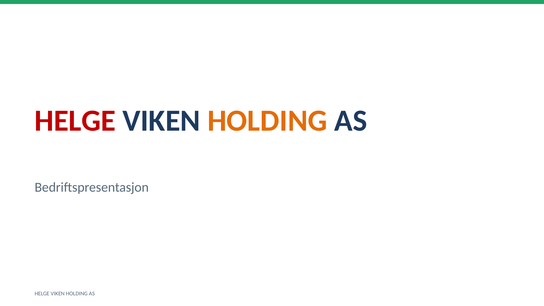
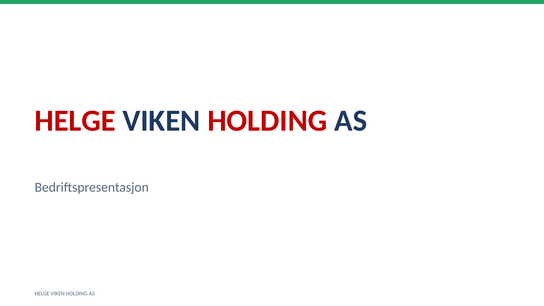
HOLDING at (267, 121) colour: orange -> red
